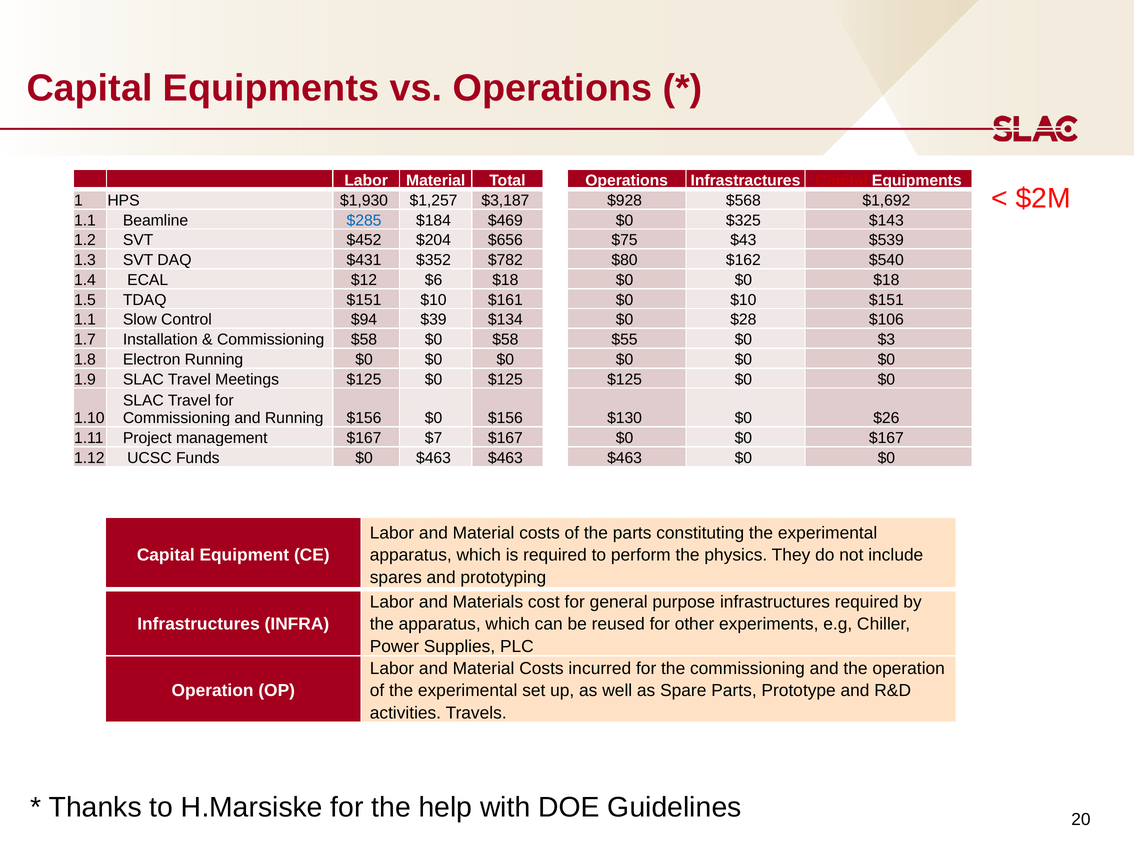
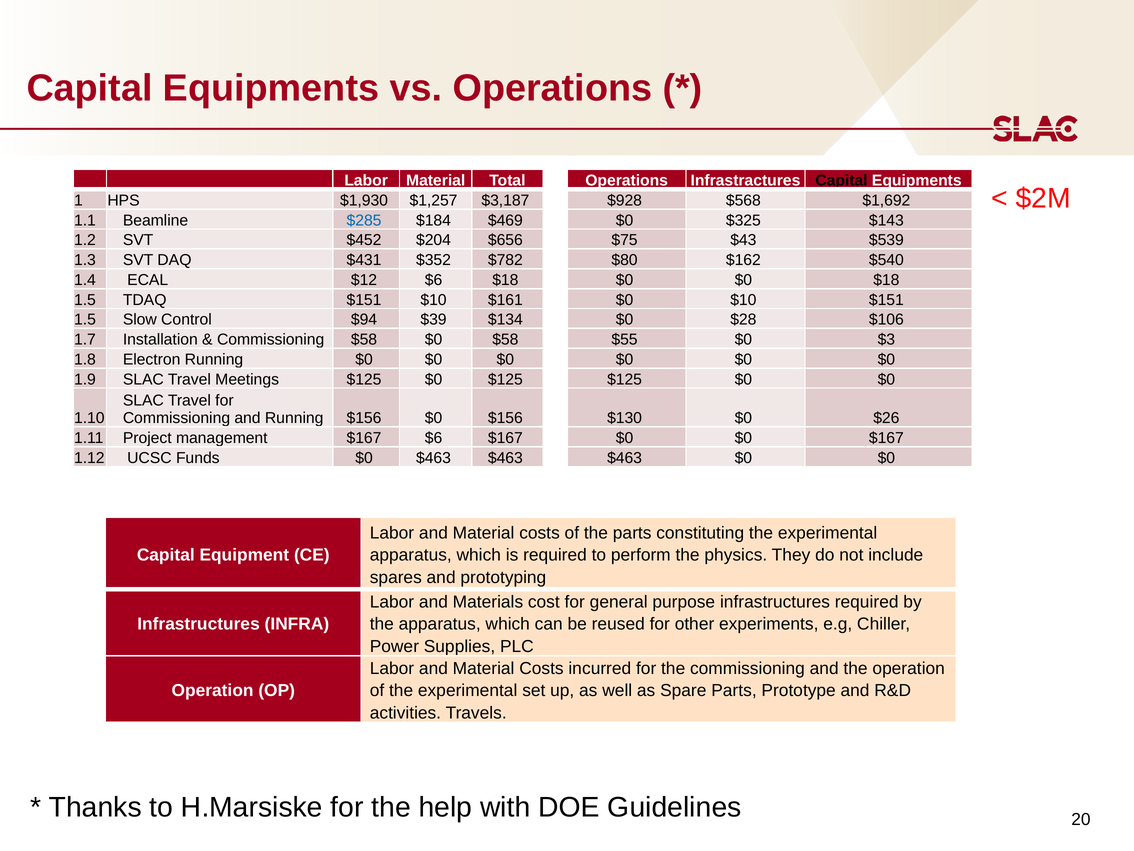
Capital at (841, 181) colour: red -> black
1.1 at (85, 320): 1.1 -> 1.5
$167 $7: $7 -> $6
